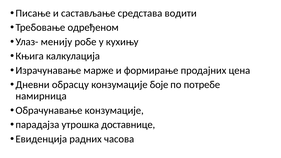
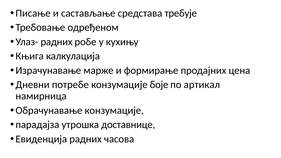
водити: водити -> требује
Улаз- менију: менију -> радних
обрасцу: обрасцу -> потребе
потребе: потребе -> артикал
